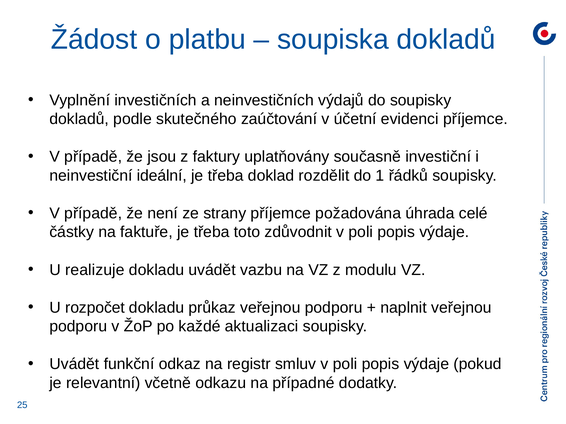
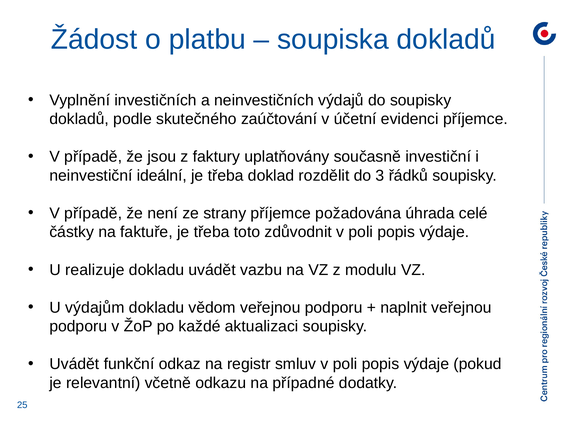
1: 1 -> 3
rozpočet: rozpočet -> výdajům
průkaz: průkaz -> vědom
